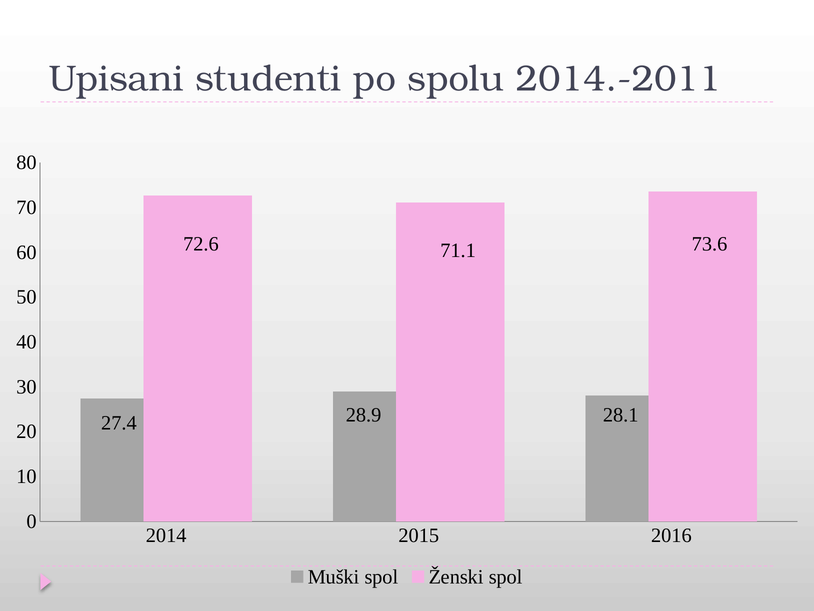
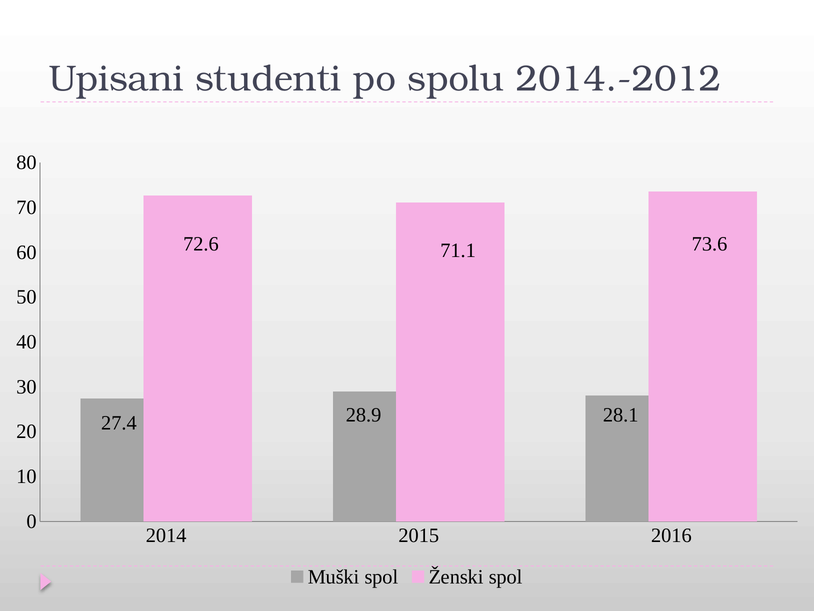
2014.-2011: 2014.-2011 -> 2014.-2012
